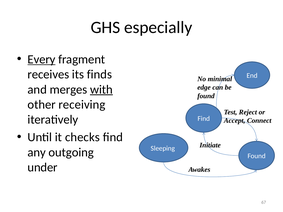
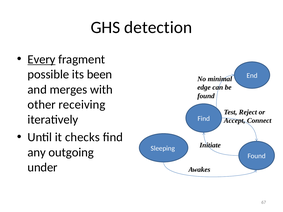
especially: especially -> detection
receives: receives -> possible
finds: finds -> been
with underline: present -> none
